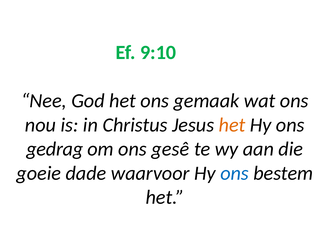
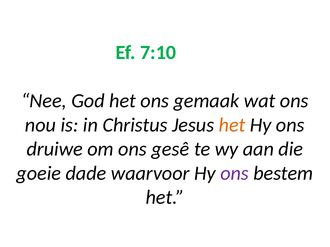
9:10: 9:10 -> 7:10
gedrag: gedrag -> druiwe
ons at (235, 174) colour: blue -> purple
